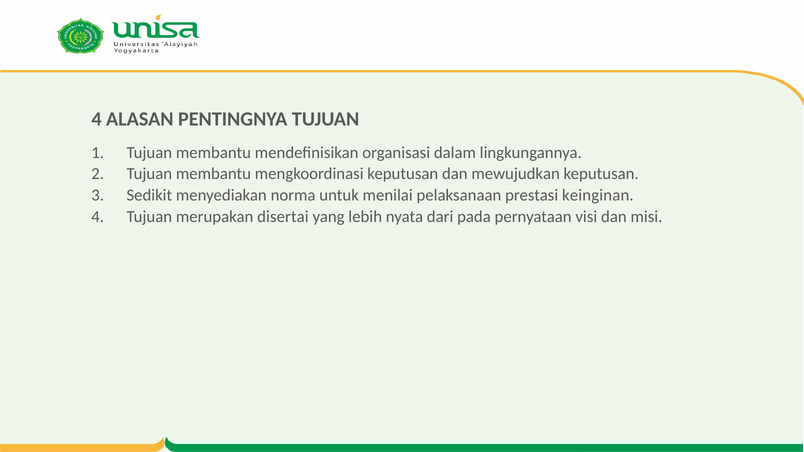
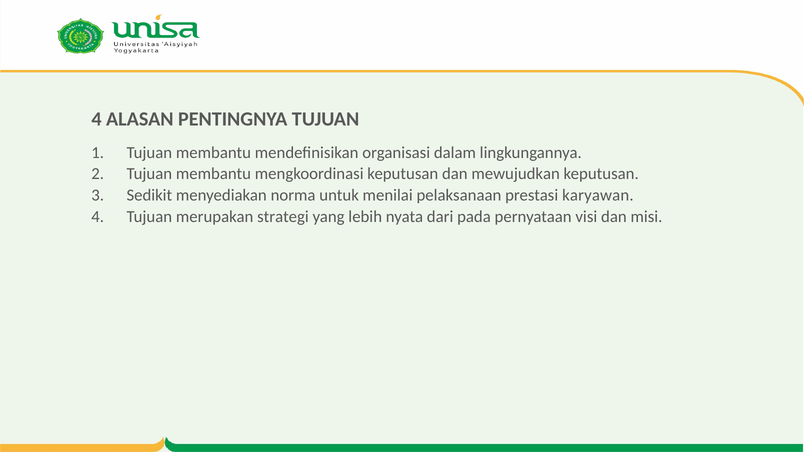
keinginan: keinginan -> karyawan
disertai: disertai -> strategi
